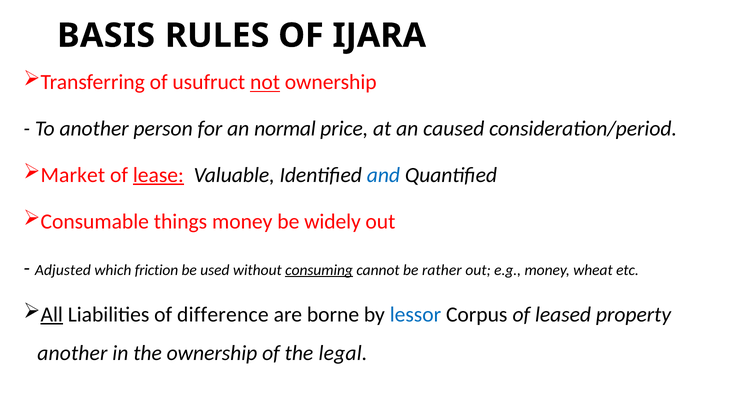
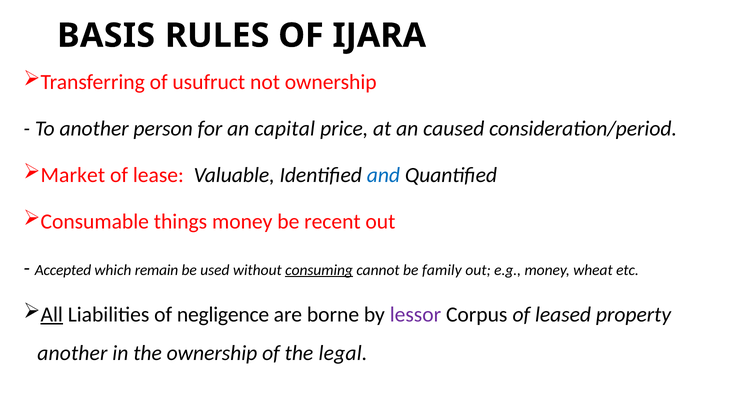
not underline: present -> none
normal: normal -> capital
lease underline: present -> none
widely: widely -> recent
Adjusted: Adjusted -> Accepted
friction: friction -> remain
rather: rather -> family
difference: difference -> negligence
lessor colour: blue -> purple
